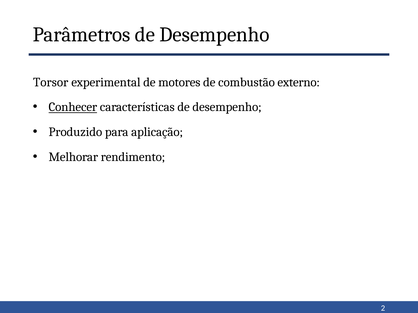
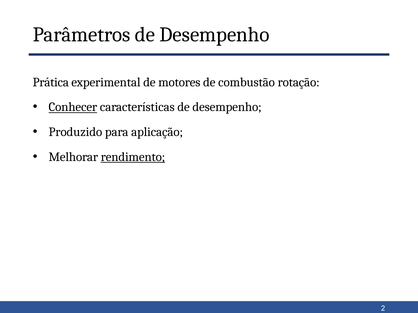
Torsor: Torsor -> Prática
externo: externo -> rotação
rendimento underline: none -> present
